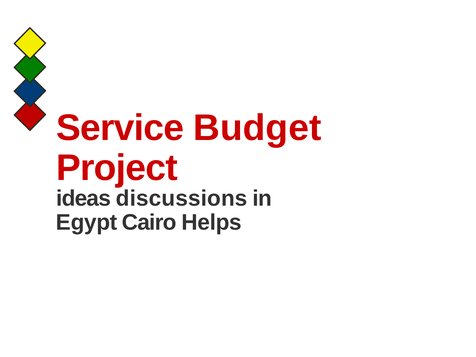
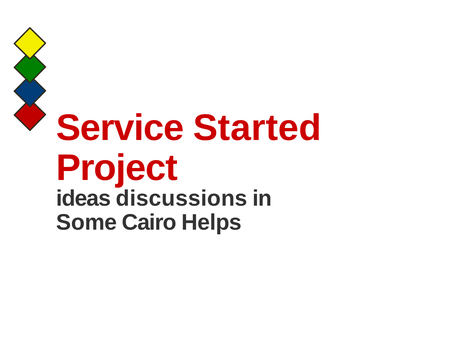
Budget: Budget -> Started
Egypt: Egypt -> Some
